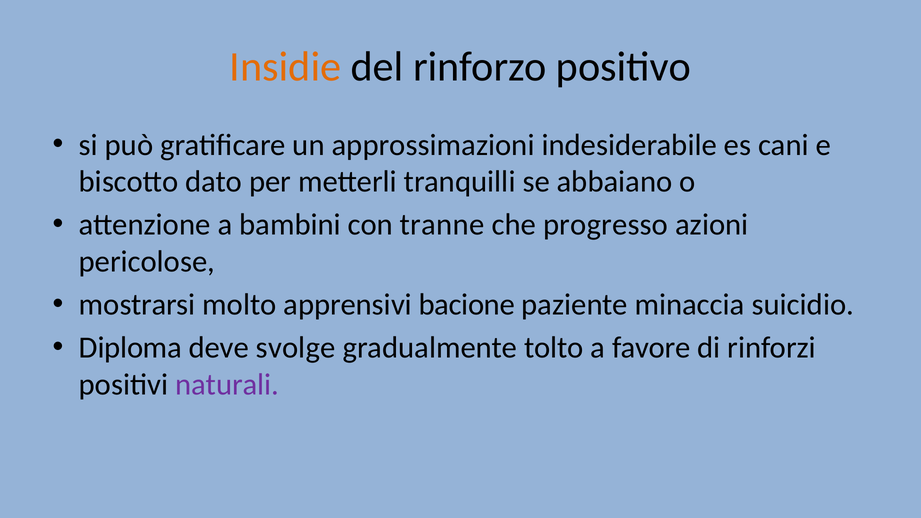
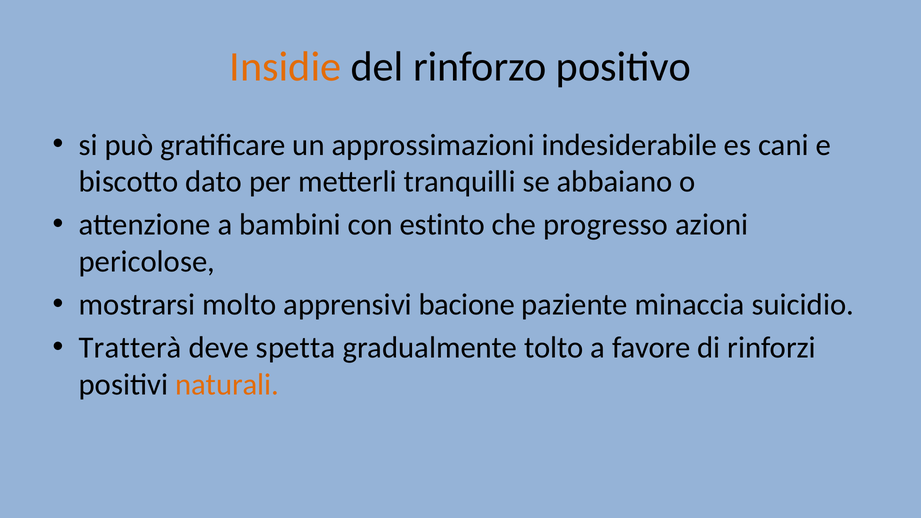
tranne: tranne -> estinto
Diploma: Diploma -> Tratterà
svolge: svolge -> spetta
naturali colour: purple -> orange
